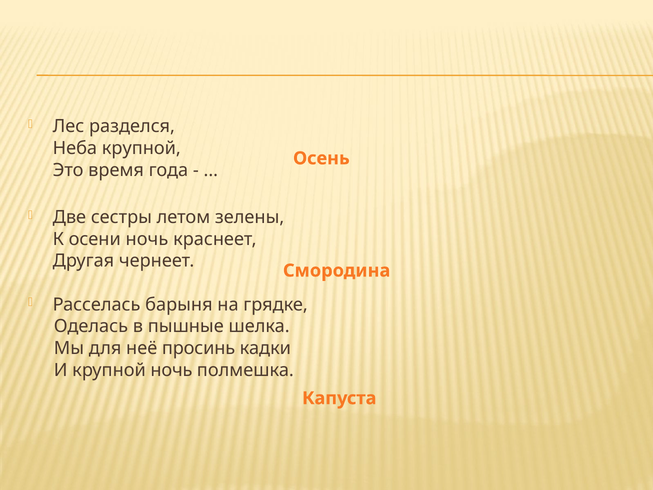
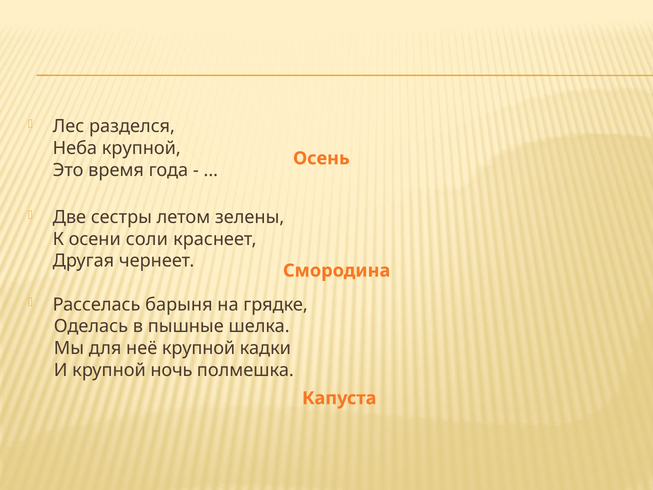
осени ночь: ночь -> соли
неё просинь: просинь -> крупной
